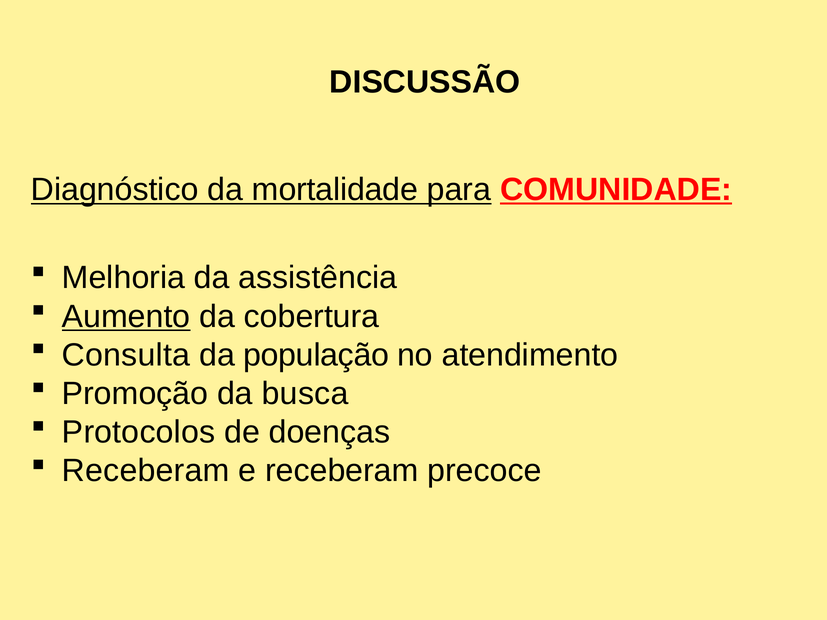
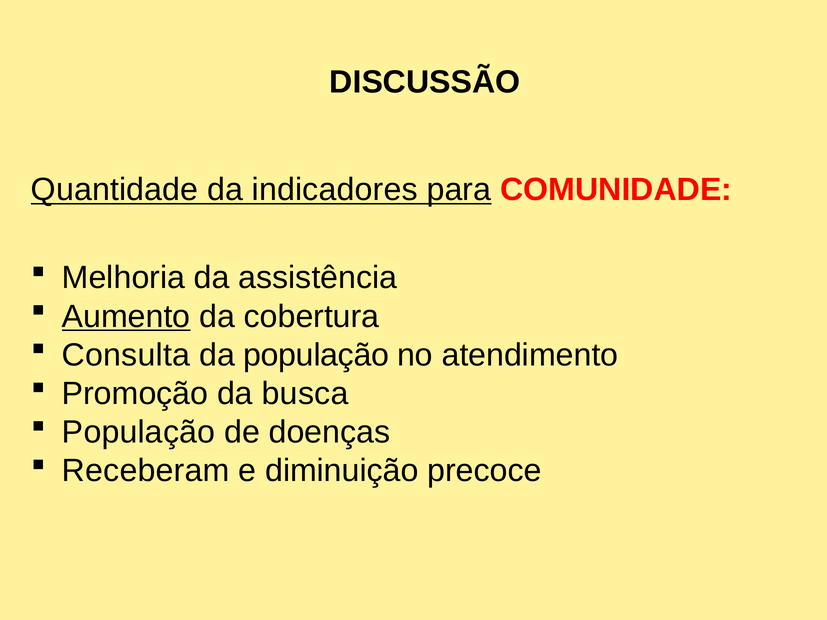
Diagnóstico: Diagnóstico -> Quantidade
mortalidade: mortalidade -> indicadores
COMUNIDADE underline: present -> none
Protocolos at (139, 432): Protocolos -> População
e receberam: receberam -> diminuição
